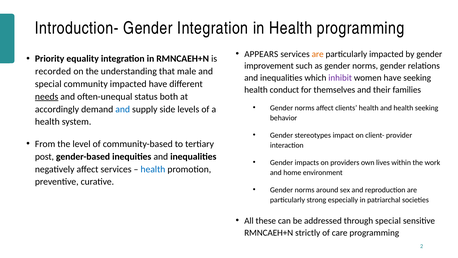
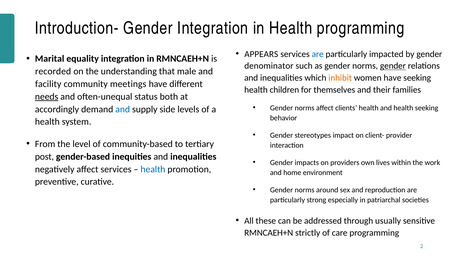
are at (318, 54) colour: orange -> blue
Priority: Priority -> Marital
improvement: improvement -> denominator
gender at (393, 66) underline: none -> present
inhibit colour: purple -> orange
special at (48, 84): special -> facility
community impacted: impacted -> meetings
conduct: conduct -> children
through special: special -> usually
